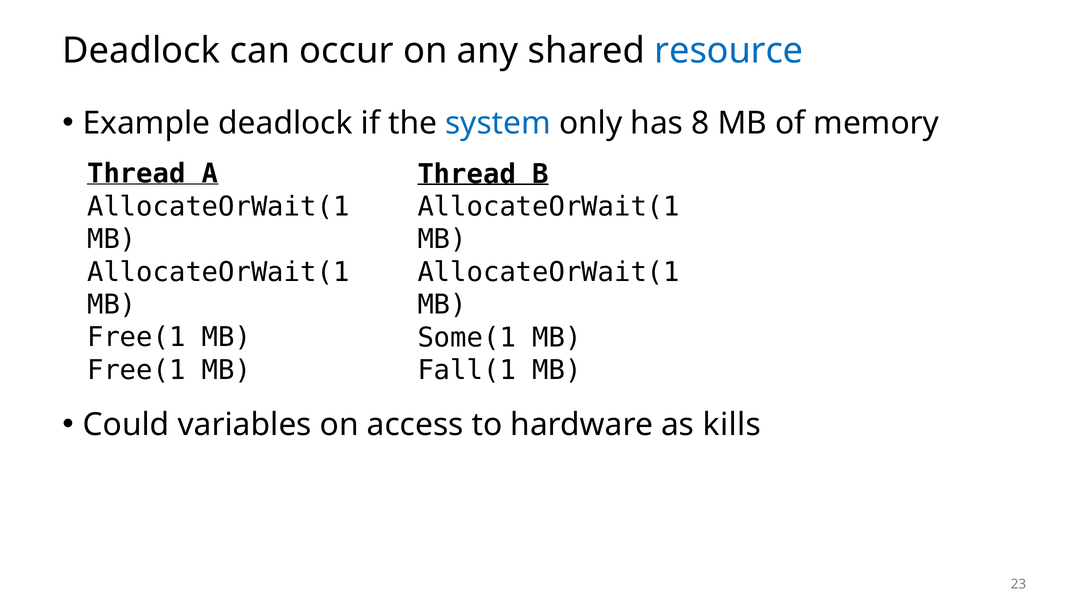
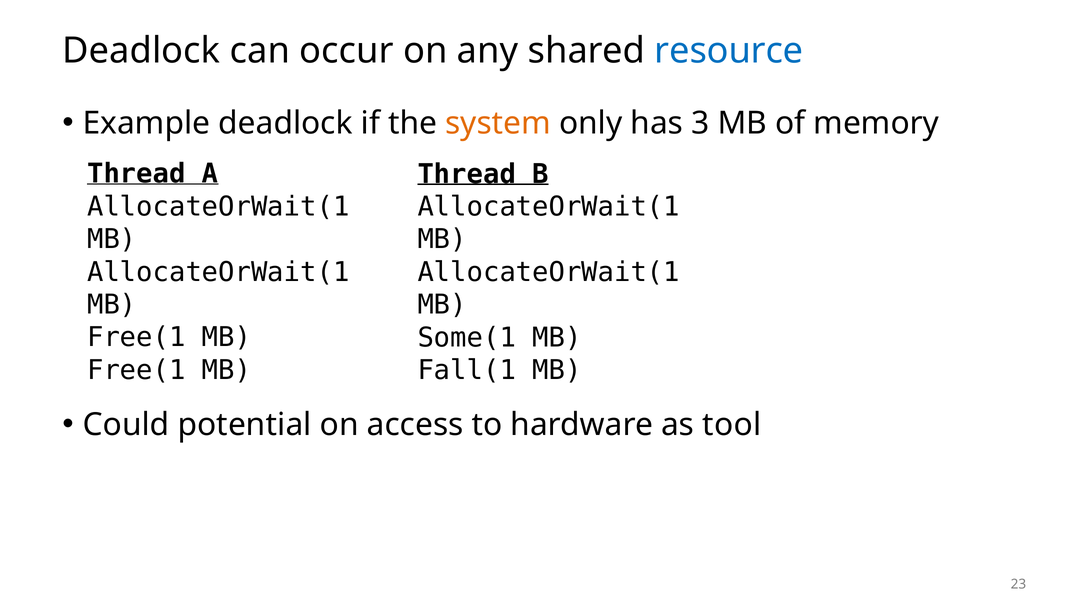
system colour: blue -> orange
8: 8 -> 3
variables: variables -> potential
kills: kills -> tool
